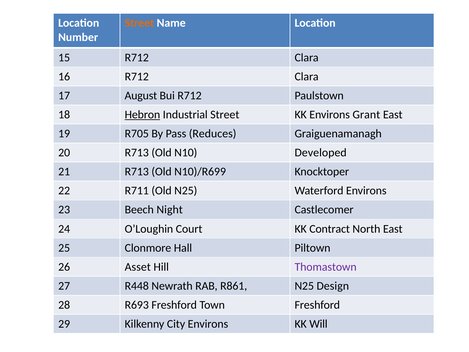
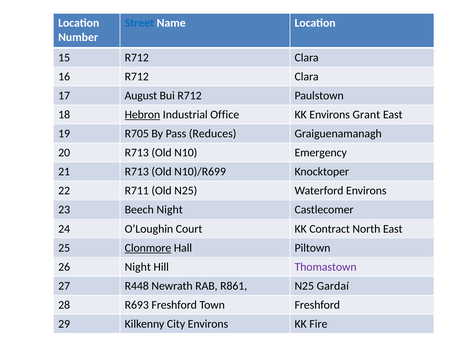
Street at (139, 23) colour: orange -> blue
Industrial Street: Street -> Office
Developed: Developed -> Emergency
Clonmore underline: none -> present
26 Asset: Asset -> Night
Design: Design -> Gardaí
Will: Will -> Fire
